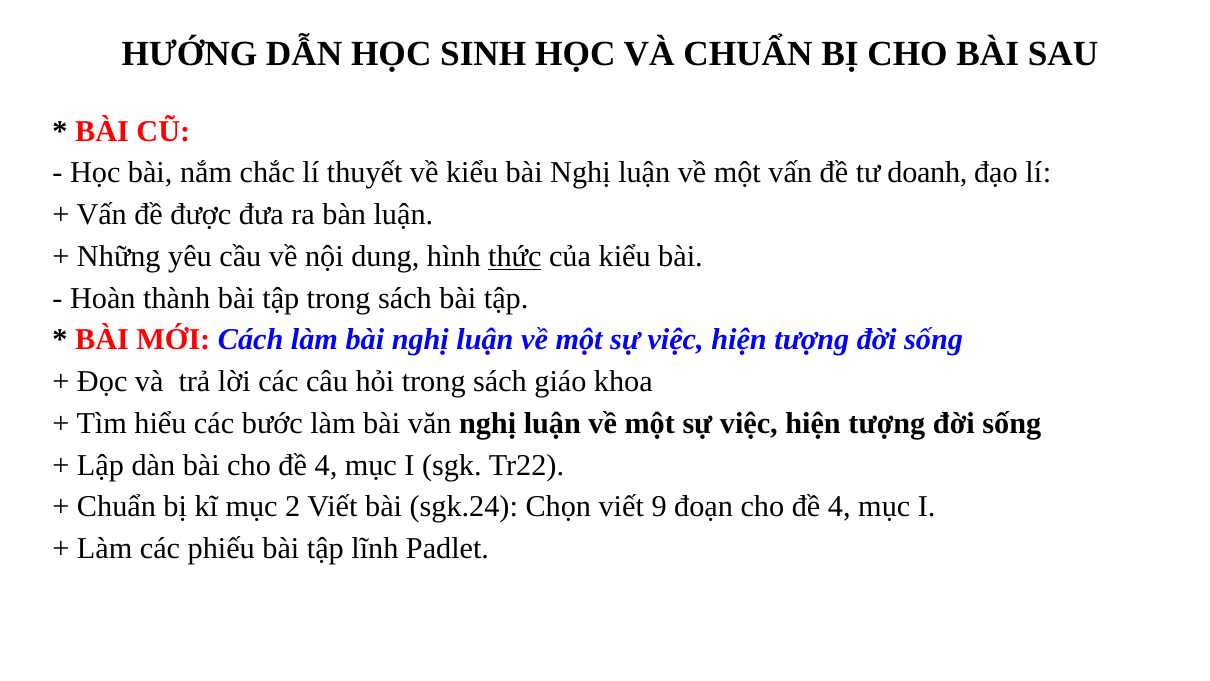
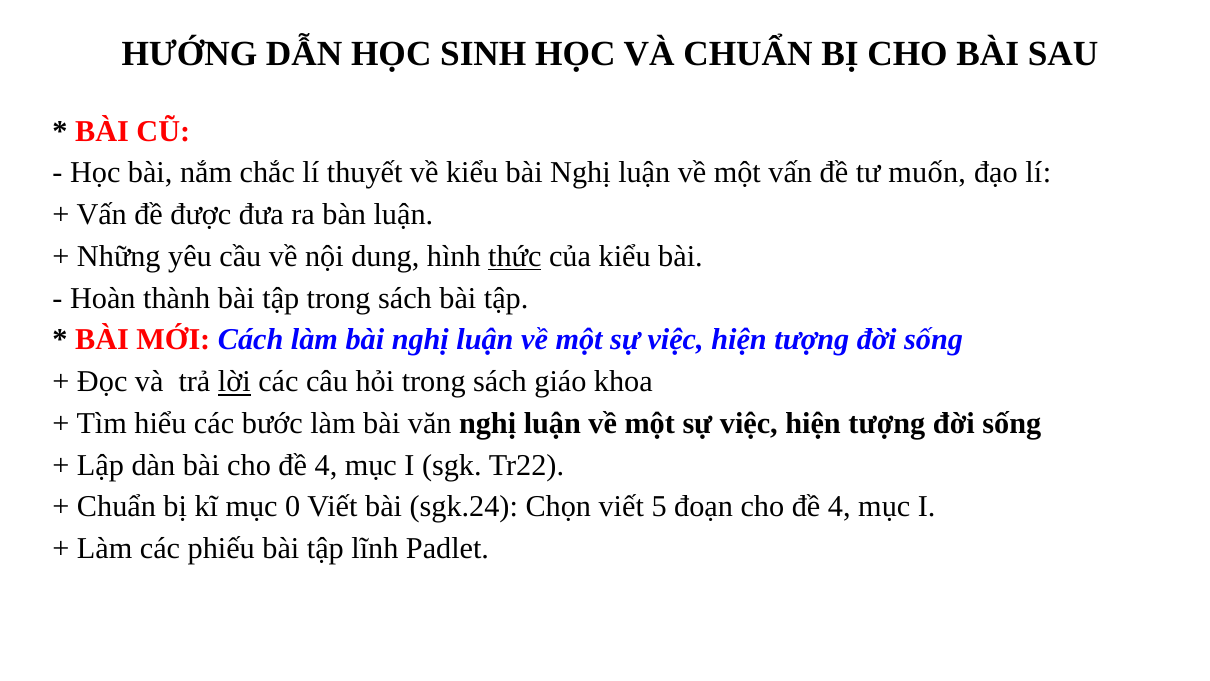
doanh: doanh -> muốn
lời underline: none -> present
2: 2 -> 0
9: 9 -> 5
